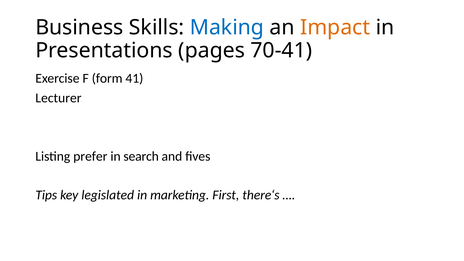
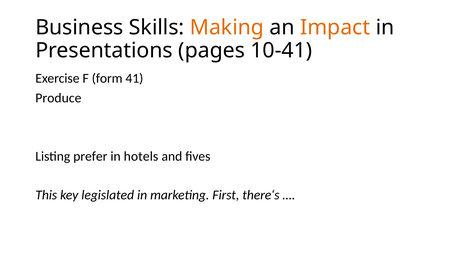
Making colour: blue -> orange
70-41: 70-41 -> 10-41
Lecturer: Lecturer -> Produce
search: search -> hotels
Tips: Tips -> This
